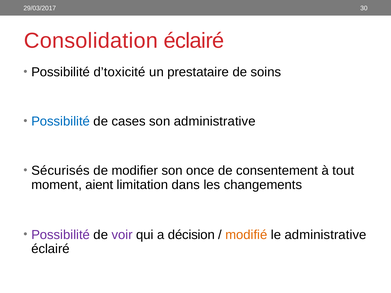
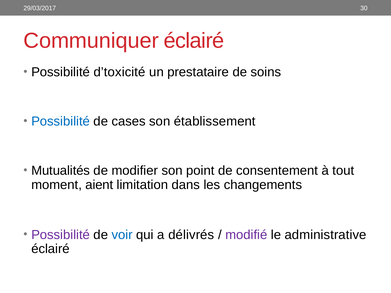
Consolidation: Consolidation -> Communiquer
son administrative: administrative -> établissement
Sécurisés: Sécurisés -> Mutualités
once: once -> point
voir colour: purple -> blue
décision: décision -> délivrés
modifié colour: orange -> purple
